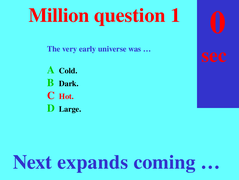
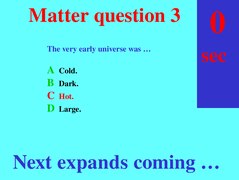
Million: Million -> Matter
question 1: 1 -> 3
